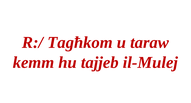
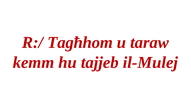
Tagħkom: Tagħkom -> Tagħhom
